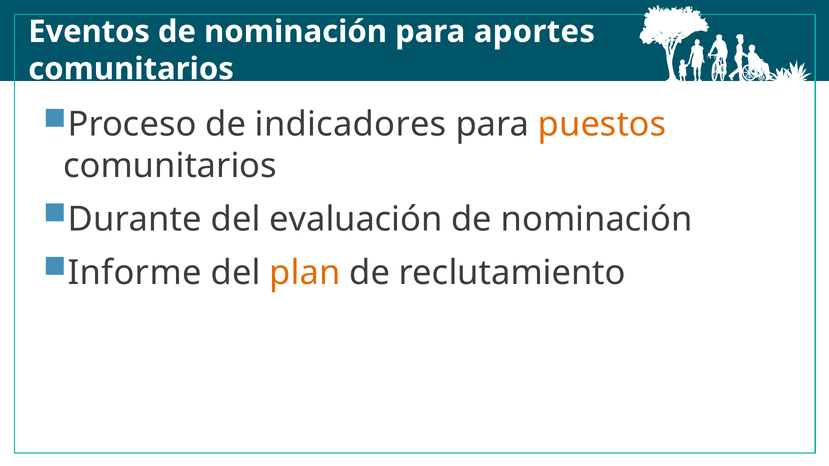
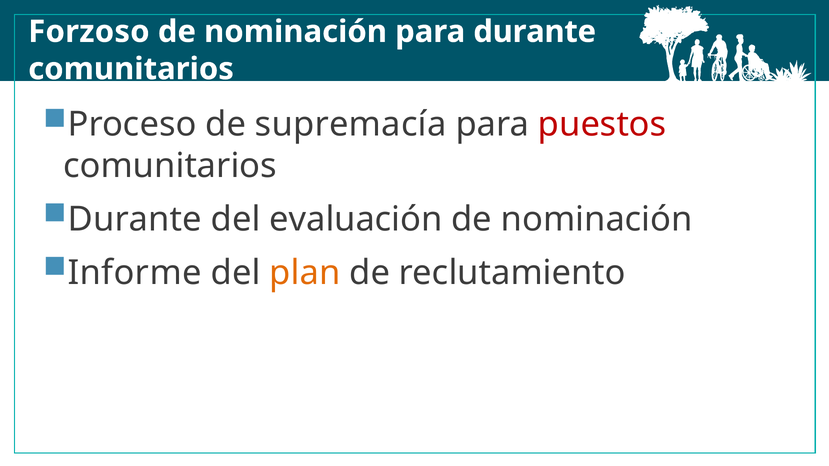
Eventos: Eventos -> Forzoso
para aportes: aportes -> durante
indicadores: indicadores -> supremacía
puestos colour: orange -> red
